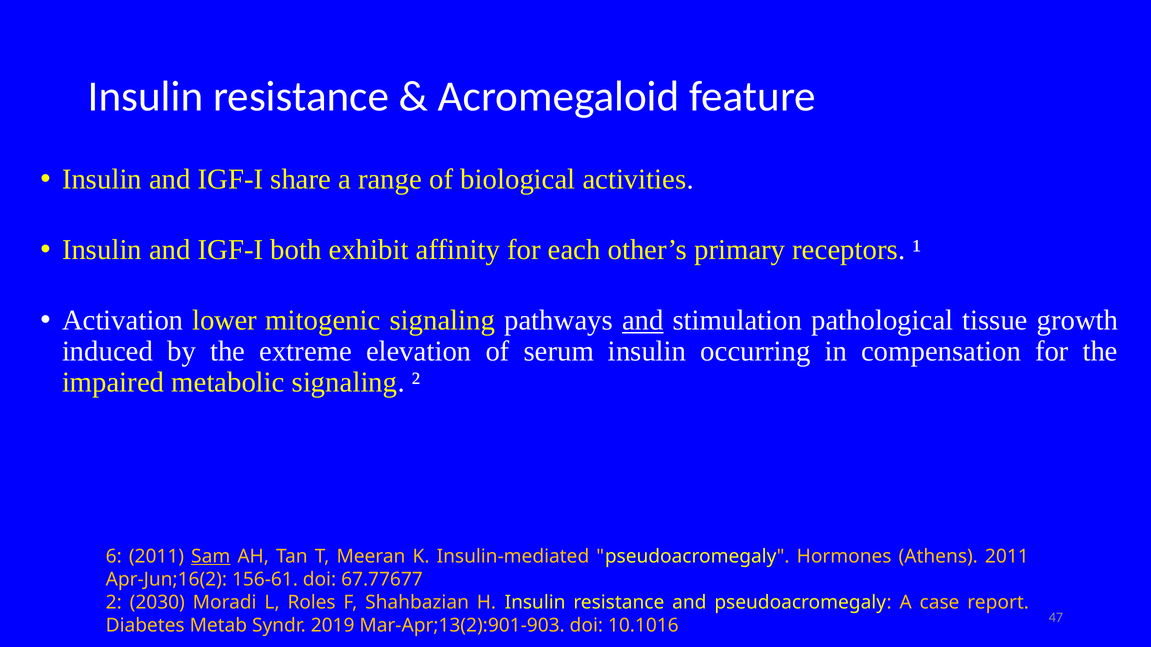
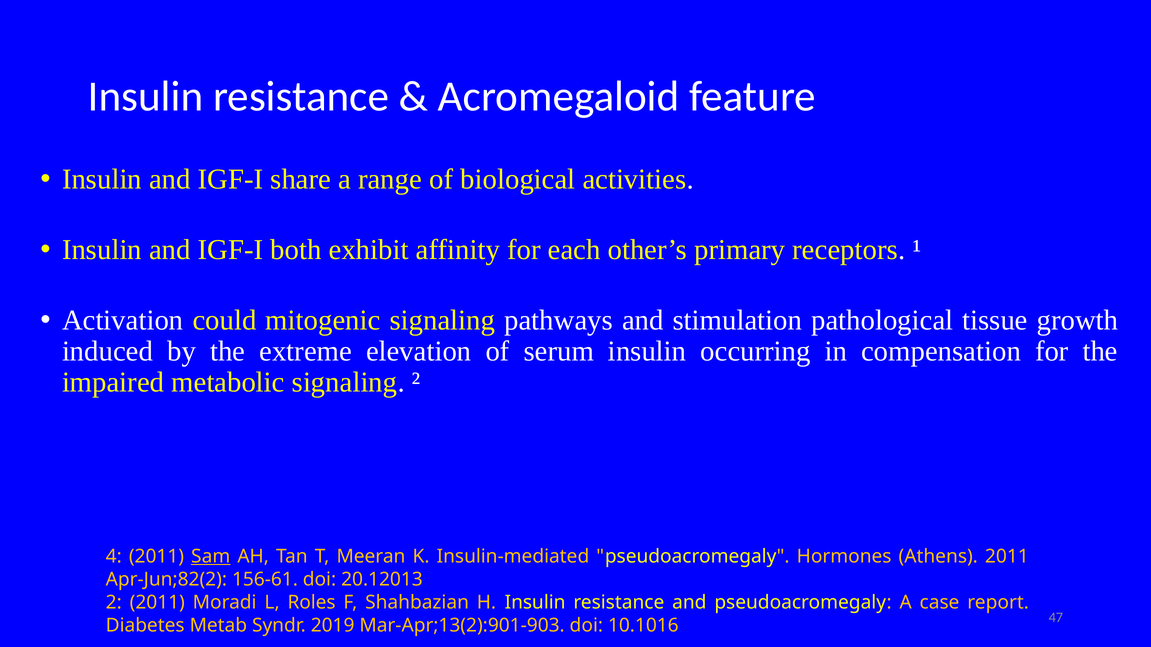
lower: lower -> could
and at (643, 320) underline: present -> none
6: 6 -> 4
Apr-Jun;16(2: Apr-Jun;16(2 -> Apr-Jun;82(2
67.77677: 67.77677 -> 20.12013
2 2030: 2030 -> 2011
